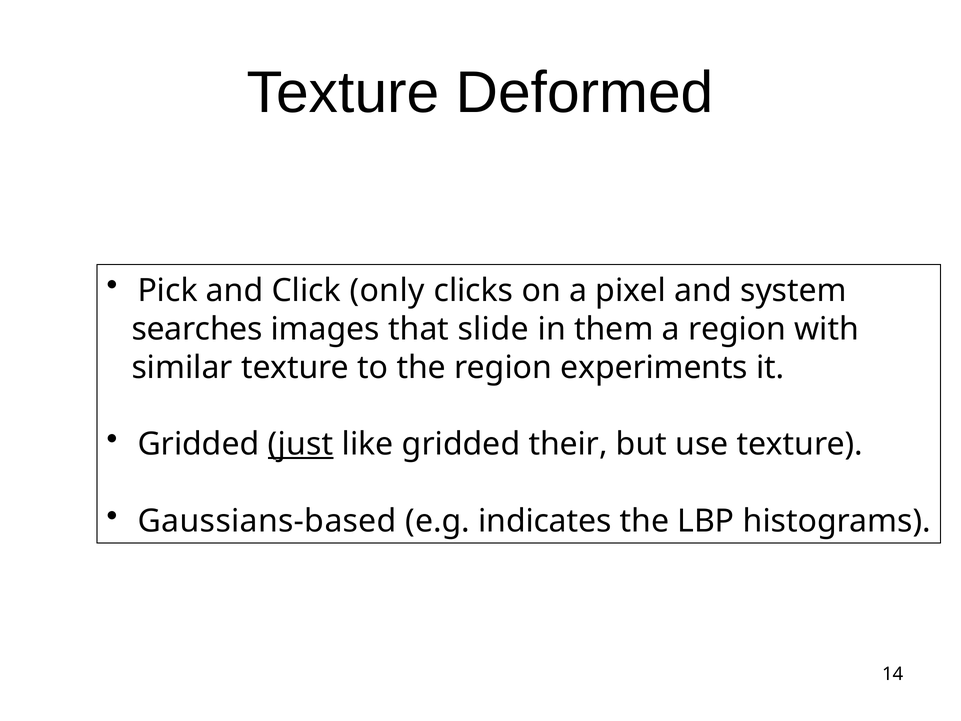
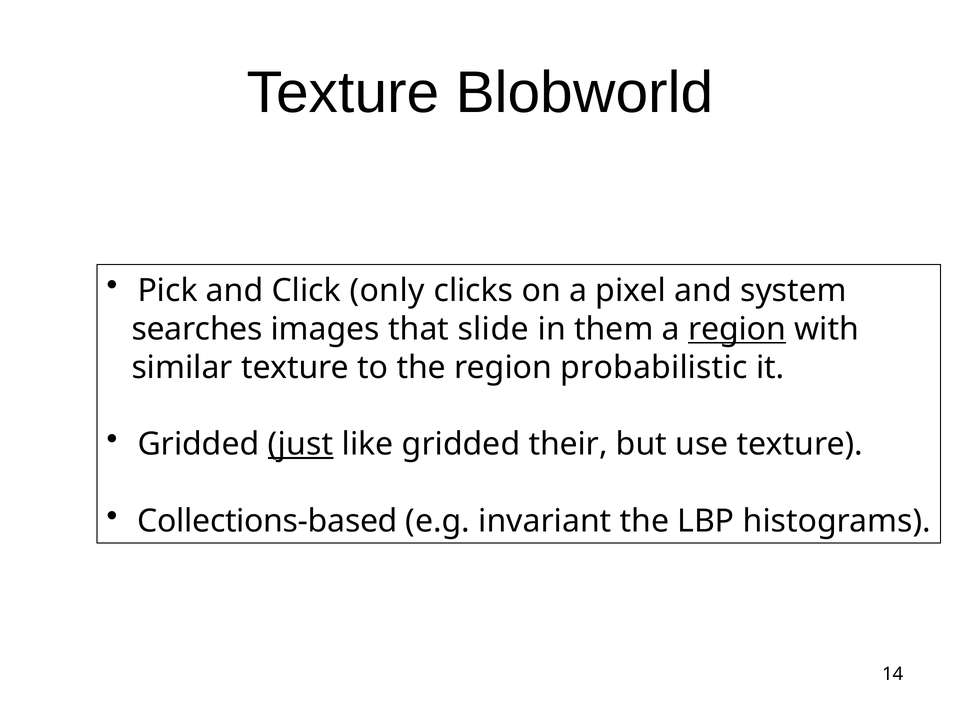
Deformed: Deformed -> Blobworld
region at (737, 329) underline: none -> present
experiments: experiments -> probabilistic
Gaussians-based: Gaussians-based -> Collections-based
indicates: indicates -> invariant
